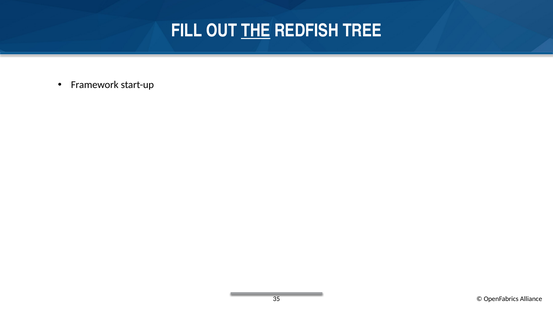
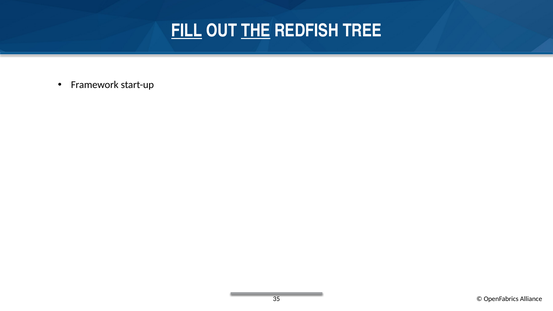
FILL underline: none -> present
